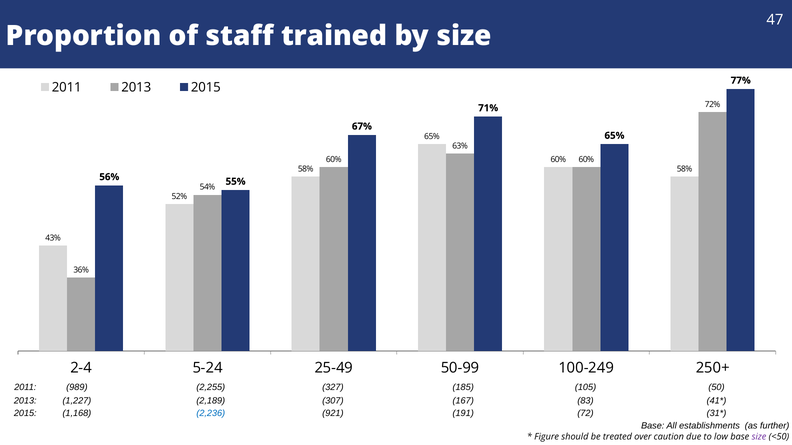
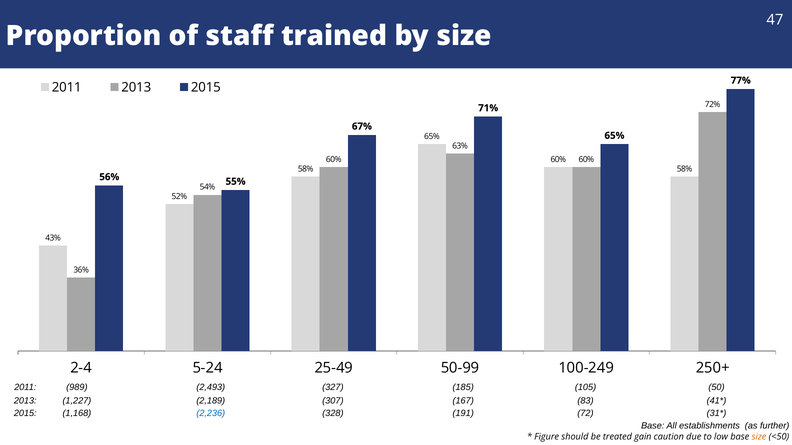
2,255: 2,255 -> 2,493
921: 921 -> 328
over: over -> gain
size at (759, 437) colour: purple -> orange
